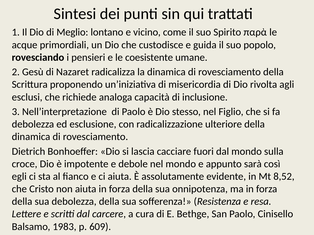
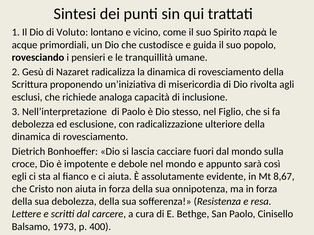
Meglio: Meglio -> Voluto
coesistente: coesistente -> tranquillità
8,52: 8,52 -> 8,67
1983: 1983 -> 1973
609: 609 -> 400
